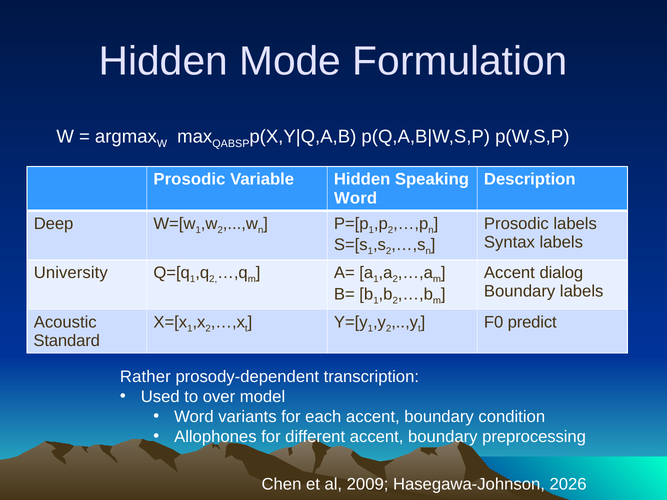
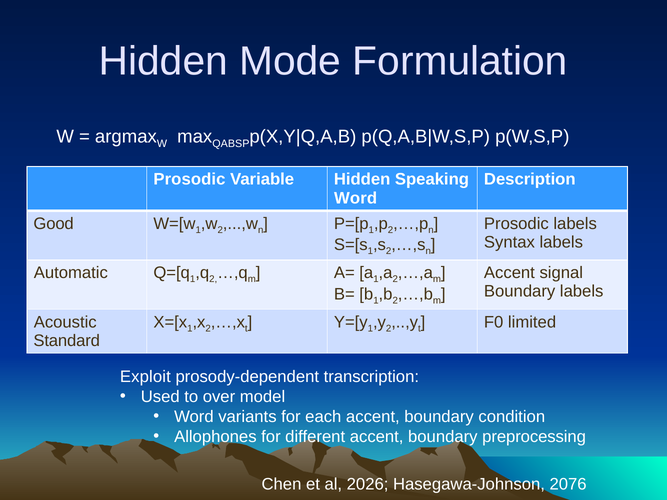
Deep: Deep -> Good
University: University -> Automatic
dialog: dialog -> signal
predict: predict -> limited
Rather: Rather -> Exploit
2009: 2009 -> 2026
2026: 2026 -> 2076
